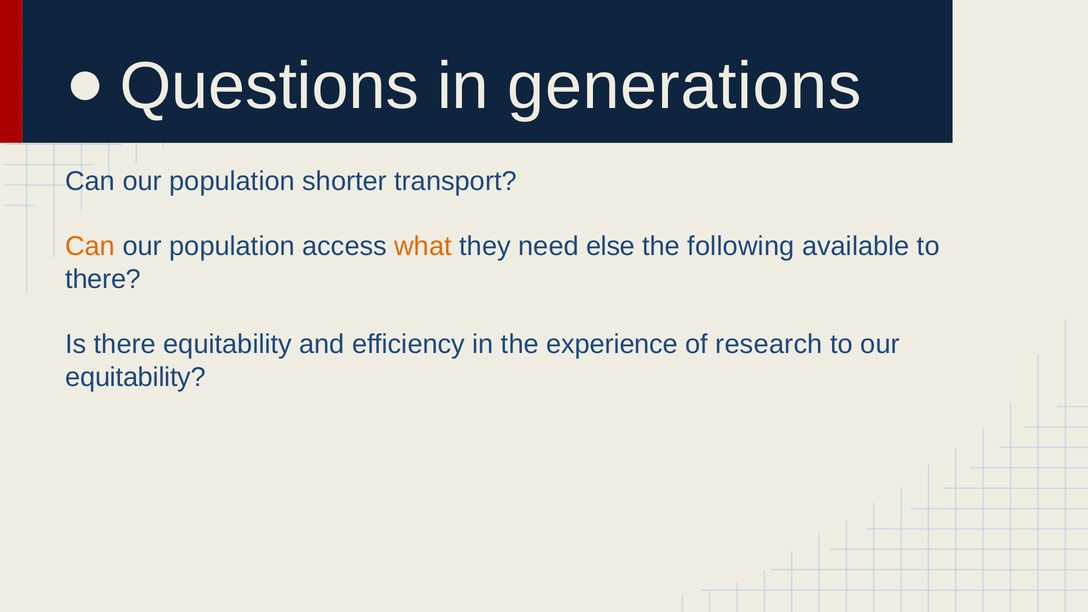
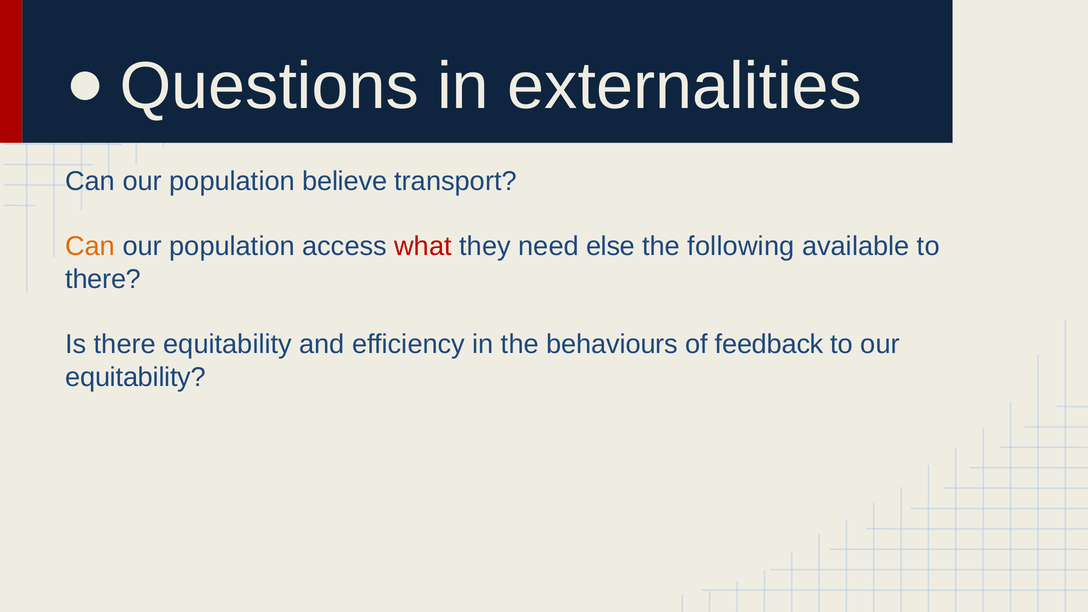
generations: generations -> externalities
shorter: shorter -> believe
what colour: orange -> red
experience: experience -> behaviours
research: research -> feedback
